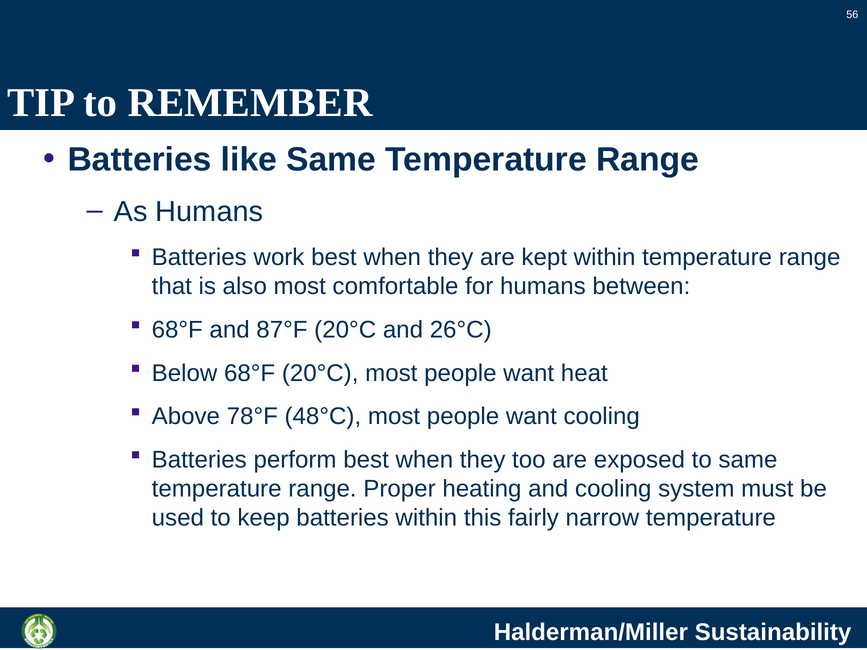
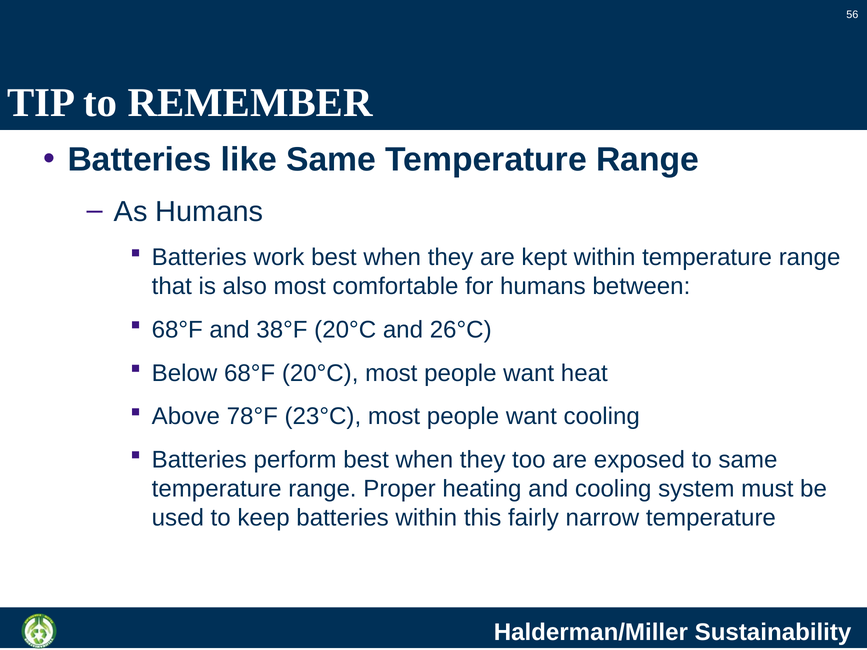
87°F: 87°F -> 38°F
48°C: 48°C -> 23°C
